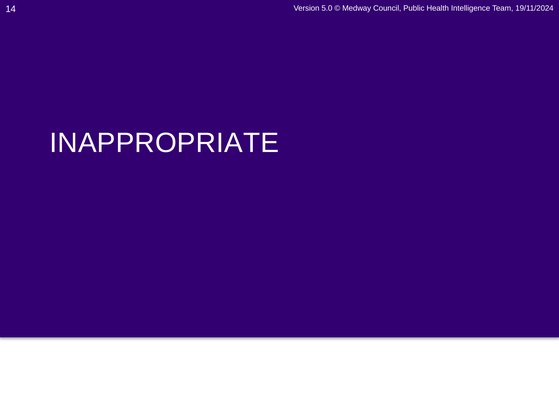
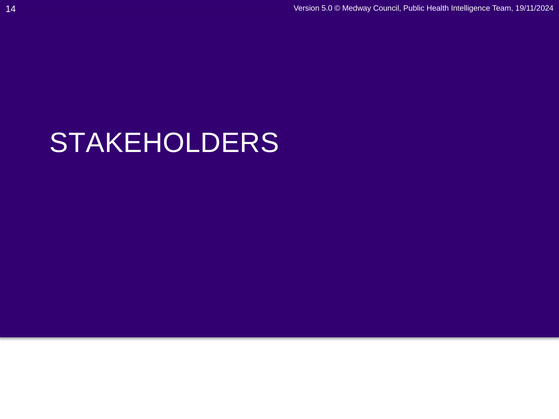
INAPPROPRIATE: INAPPROPRIATE -> STAKEHOLDERS
